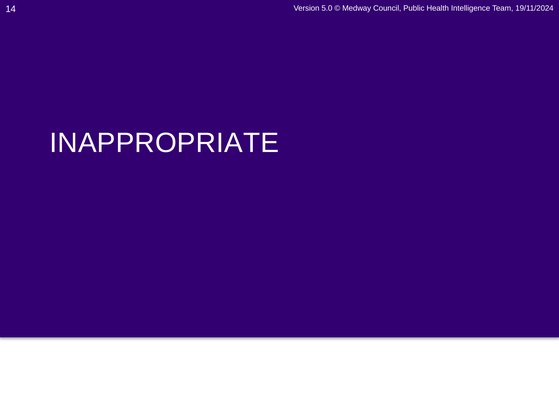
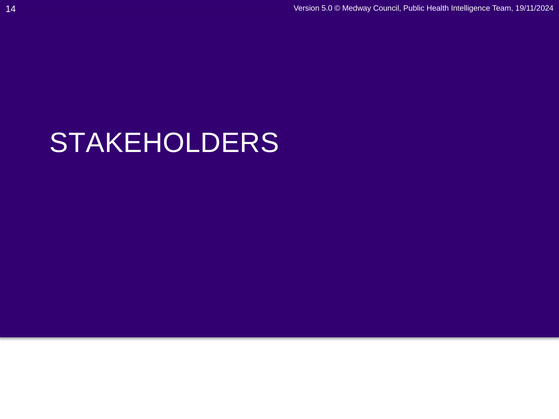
INAPPROPRIATE: INAPPROPRIATE -> STAKEHOLDERS
